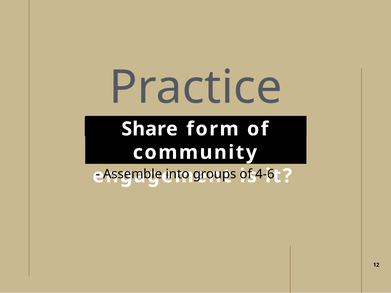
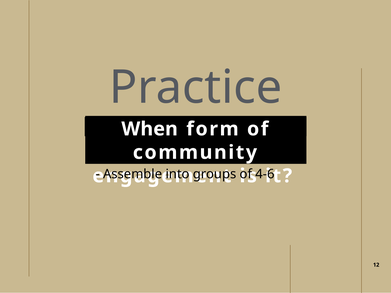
Share: Share -> When
